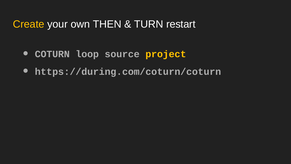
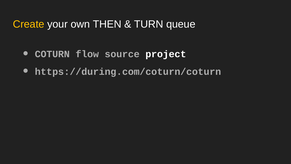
restart: restart -> queue
loop: loop -> flow
project colour: yellow -> white
